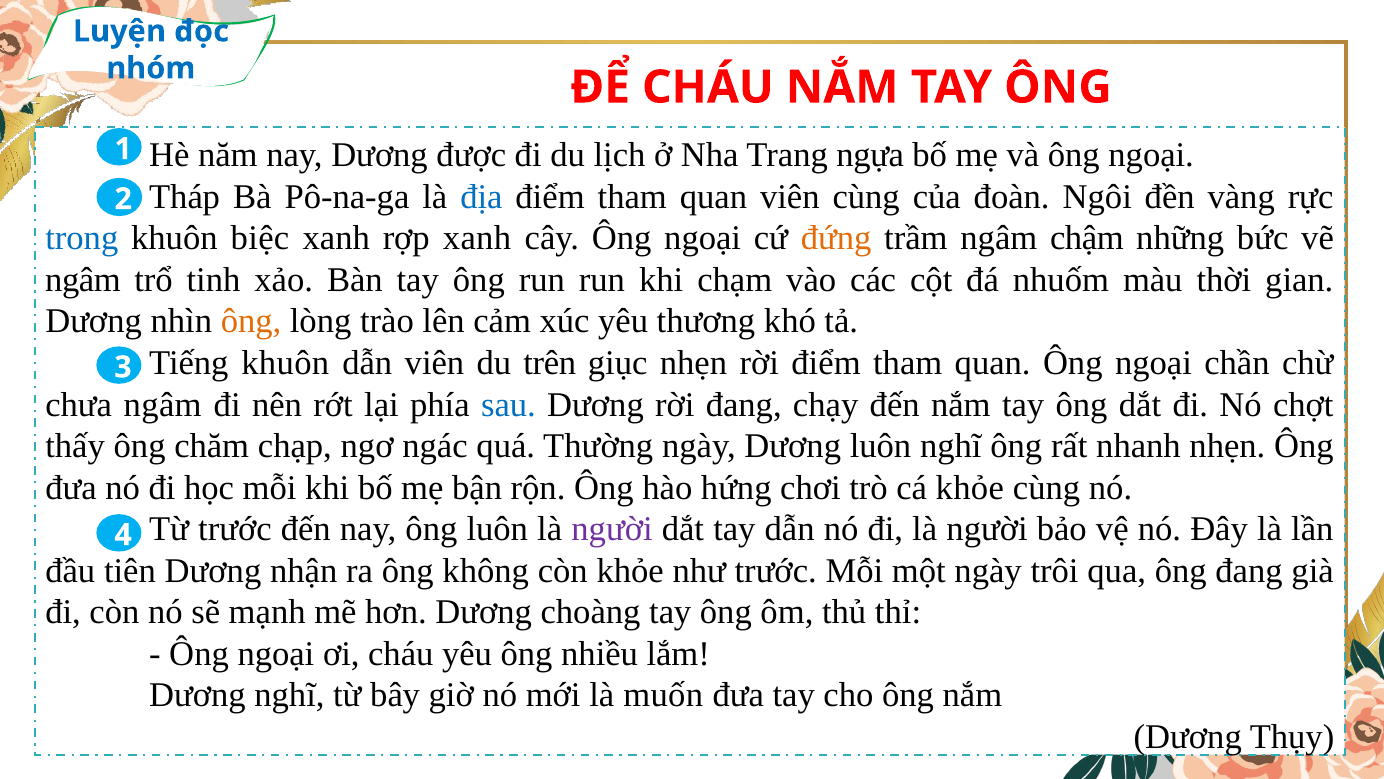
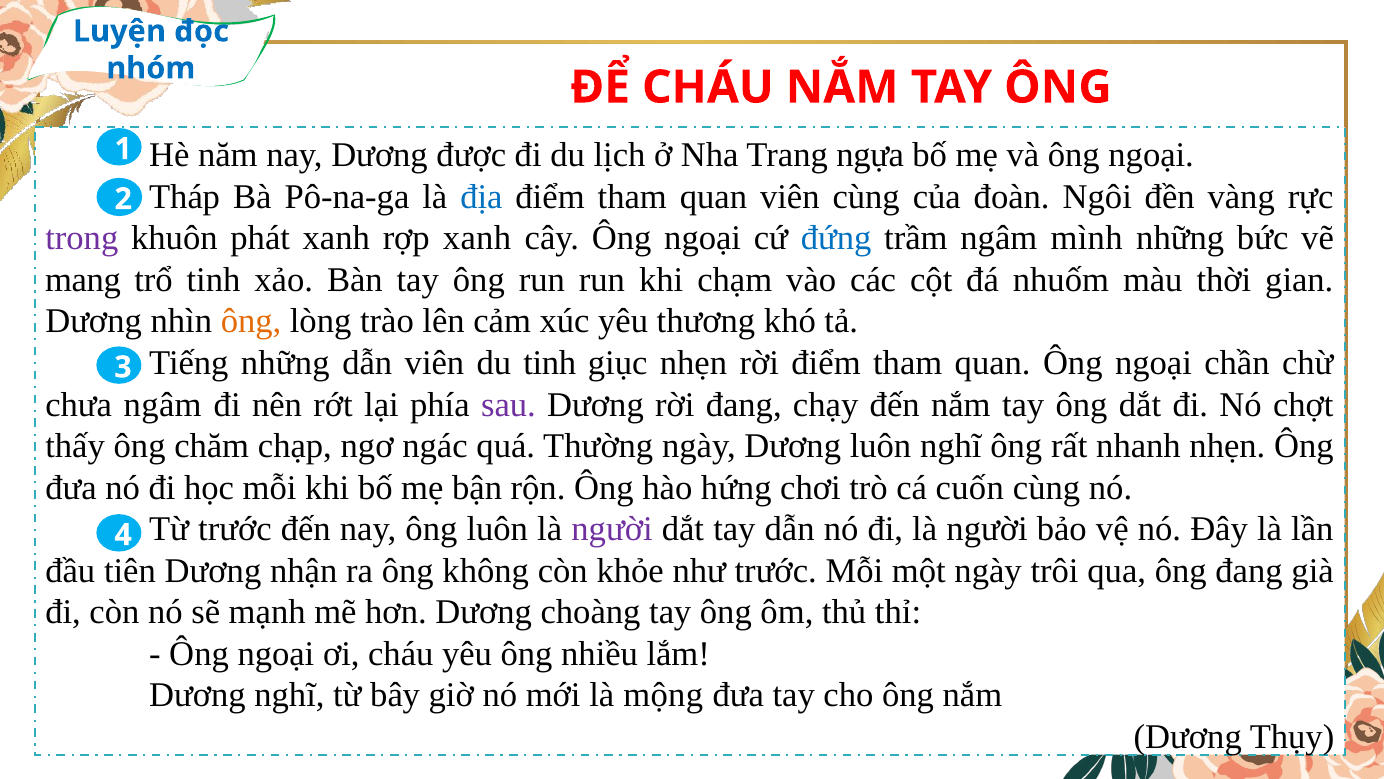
trong colour: blue -> purple
biệc: biệc -> phát
đứng colour: orange -> blue
chậm: chậm -> mình
ngâm at (83, 280): ngâm -> mang
Tiếng khuôn: khuôn -> những
du trên: trên -> tinh
sau colour: blue -> purple
cá khỏe: khỏe -> cuốn
muốn: muốn -> mộng
